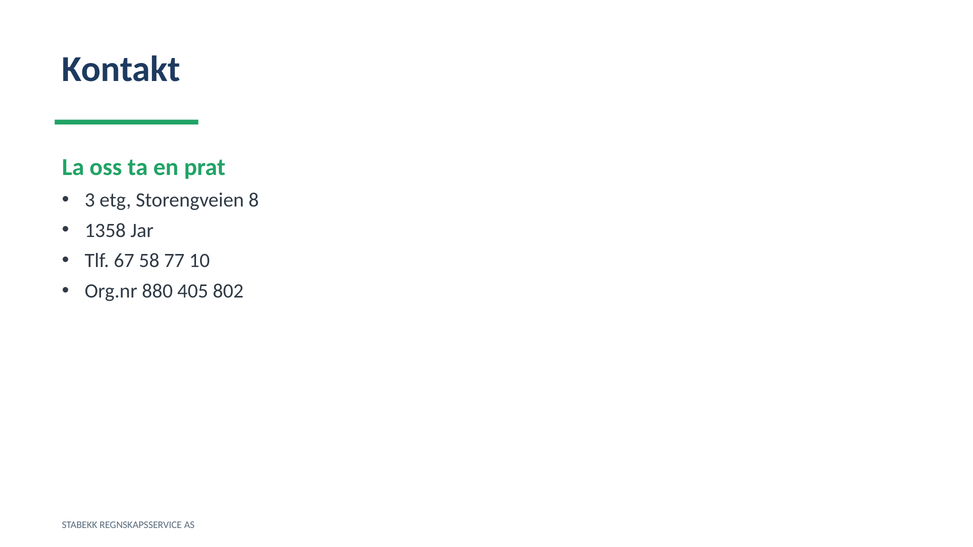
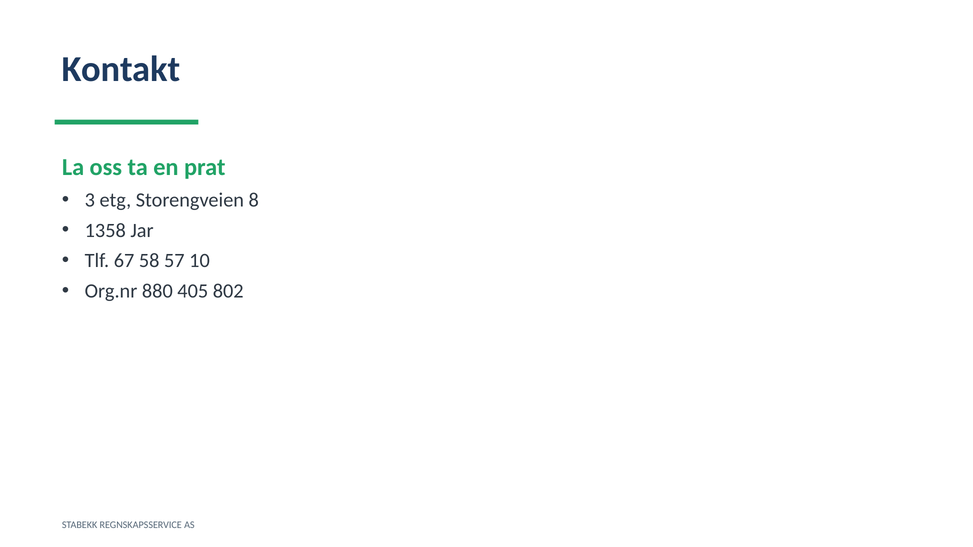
77: 77 -> 57
